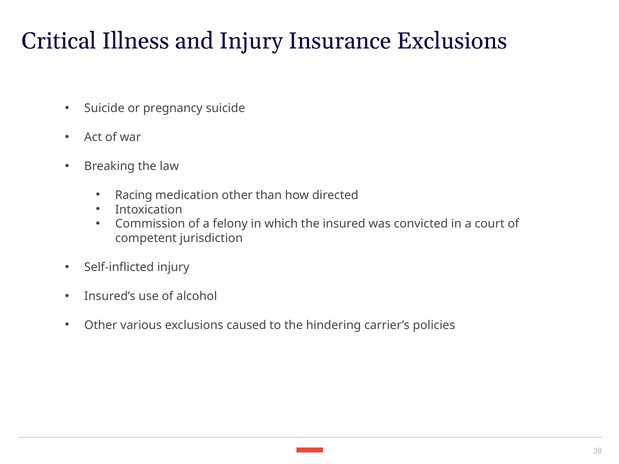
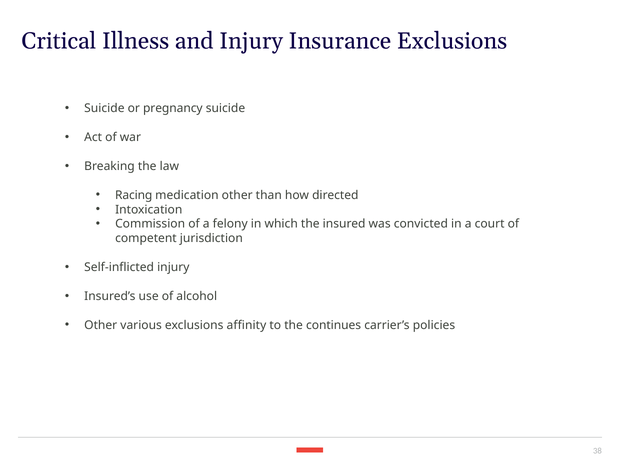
caused: caused -> affinity
hindering: hindering -> continues
